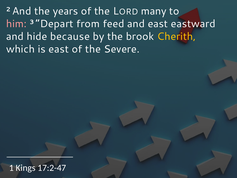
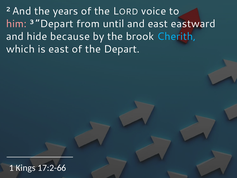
many: many -> voice
feed: feed -> until
Cherith colour: yellow -> light blue
the Severe: Severe -> Depart
17:2-47: 17:2-47 -> 17:2-66
